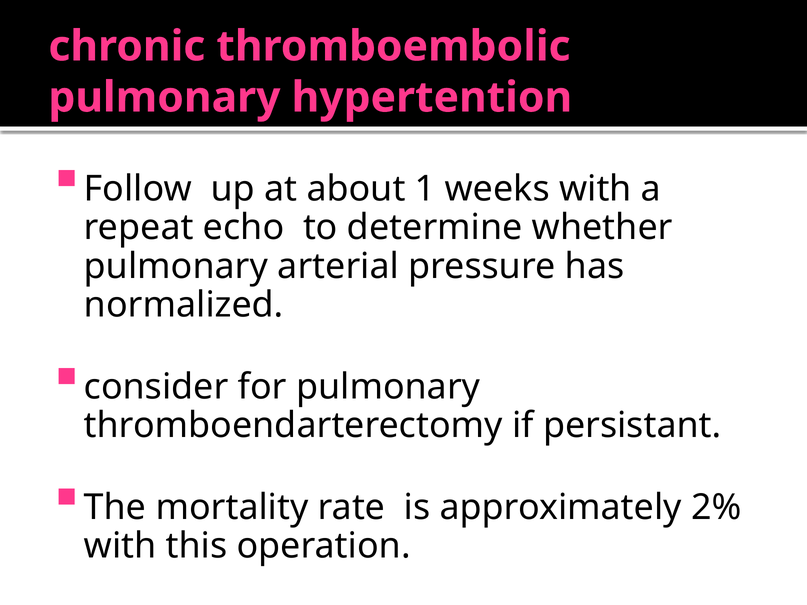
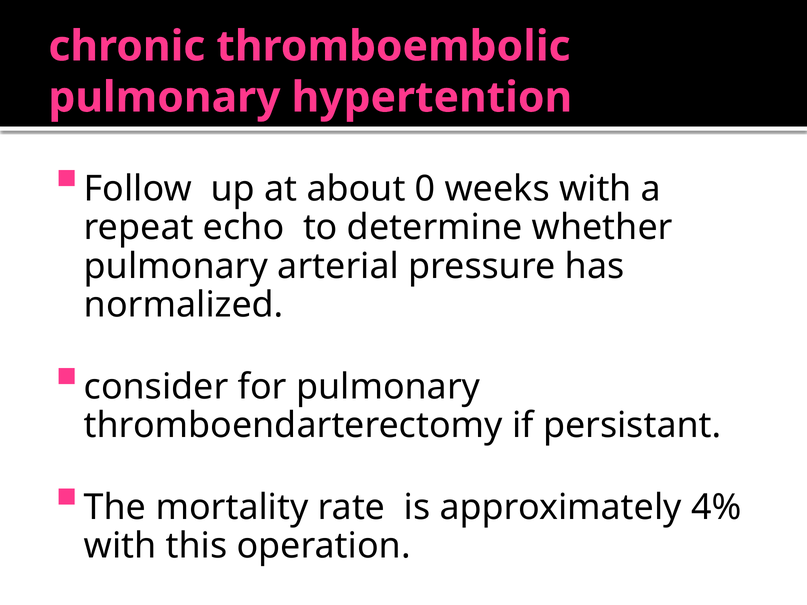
1: 1 -> 0
2%: 2% -> 4%
